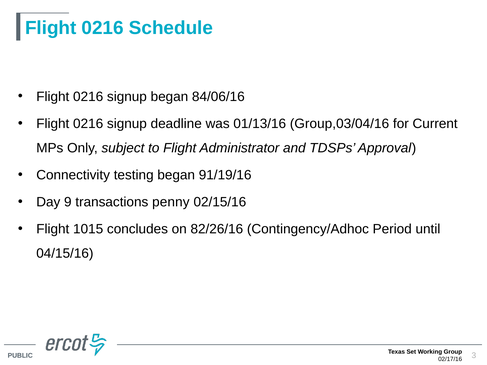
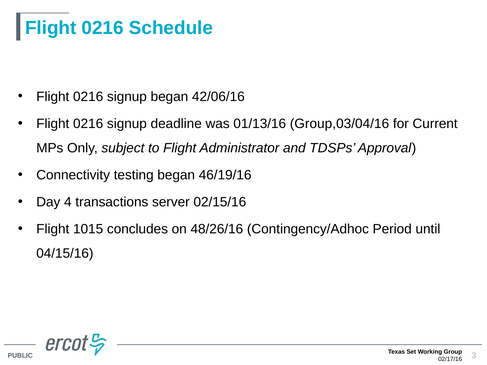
84/06/16: 84/06/16 -> 42/06/16
91/19/16: 91/19/16 -> 46/19/16
9: 9 -> 4
penny: penny -> server
82/26/16: 82/26/16 -> 48/26/16
